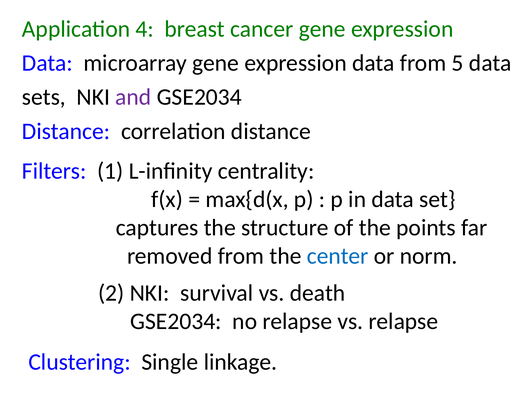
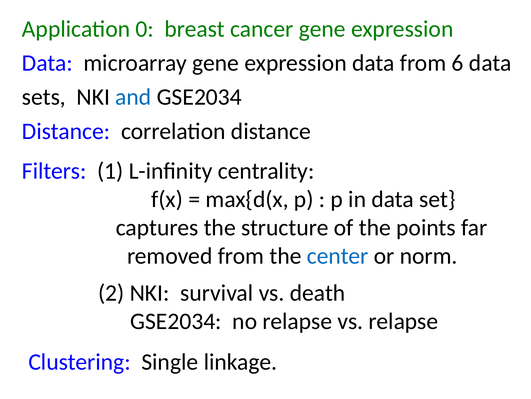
4: 4 -> 0
5: 5 -> 6
and colour: purple -> blue
